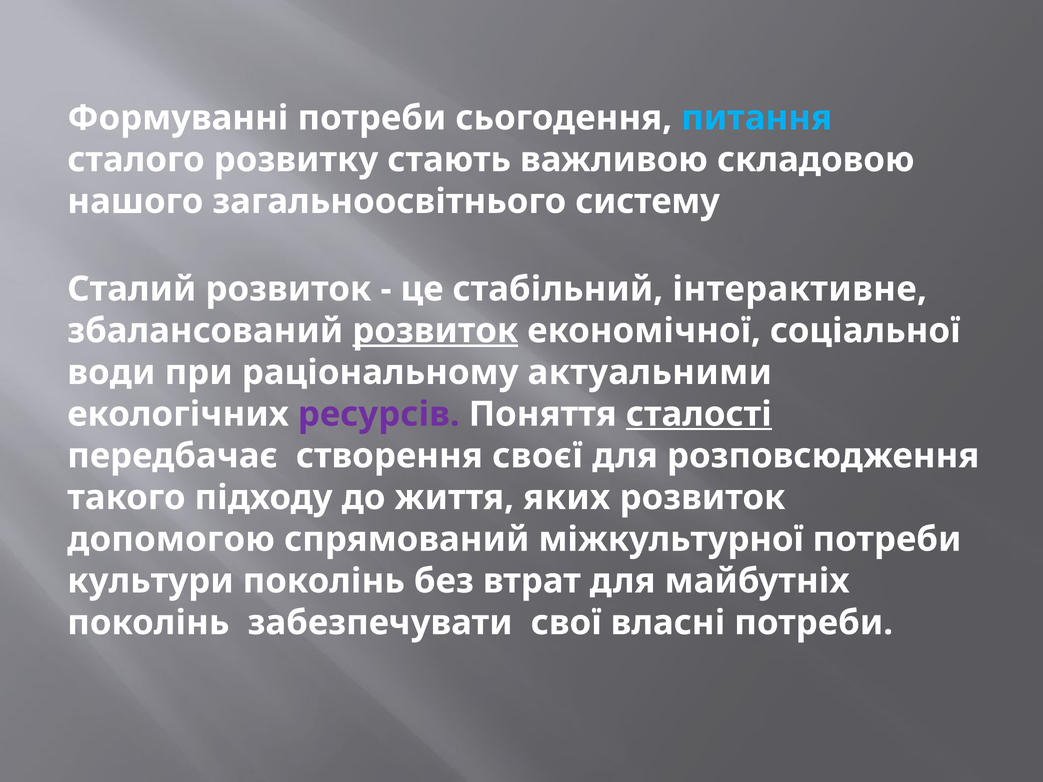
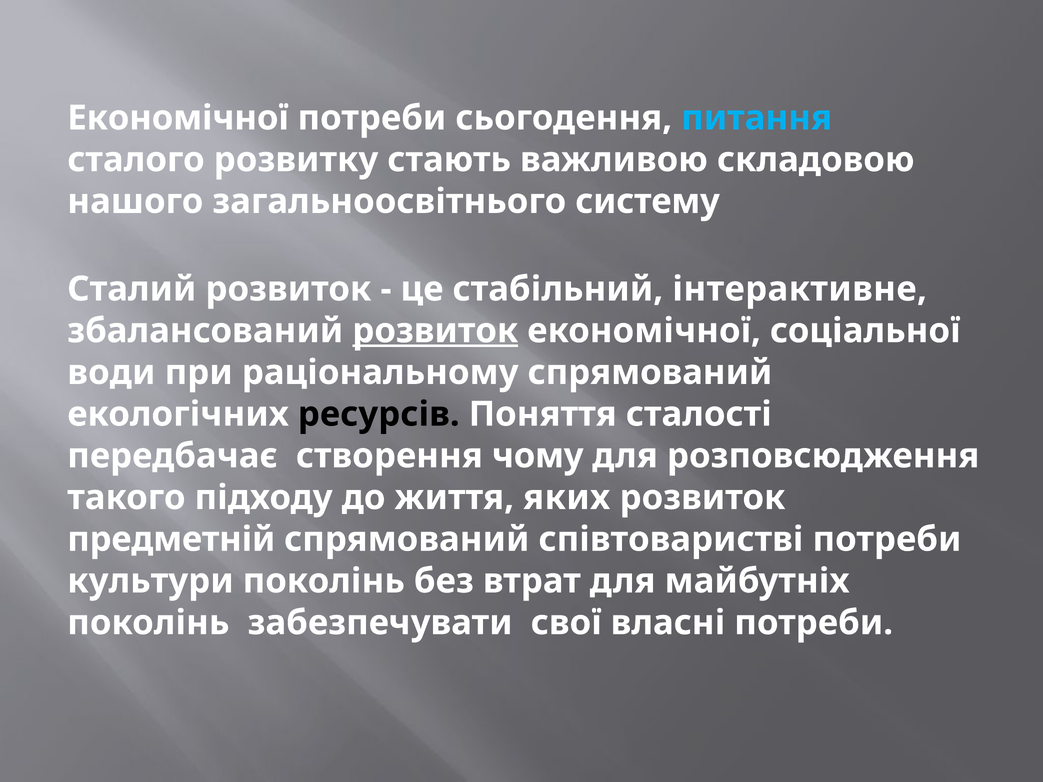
Формуванні at (178, 118): Формуванні -> Економічної
раціональному актуальними: актуальними -> спрямований
ресурсів colour: purple -> black
сталості underline: present -> none
своєї: своєї -> чому
допомогою: допомогою -> предметній
міжкультурної: міжкультурної -> співтоваристві
